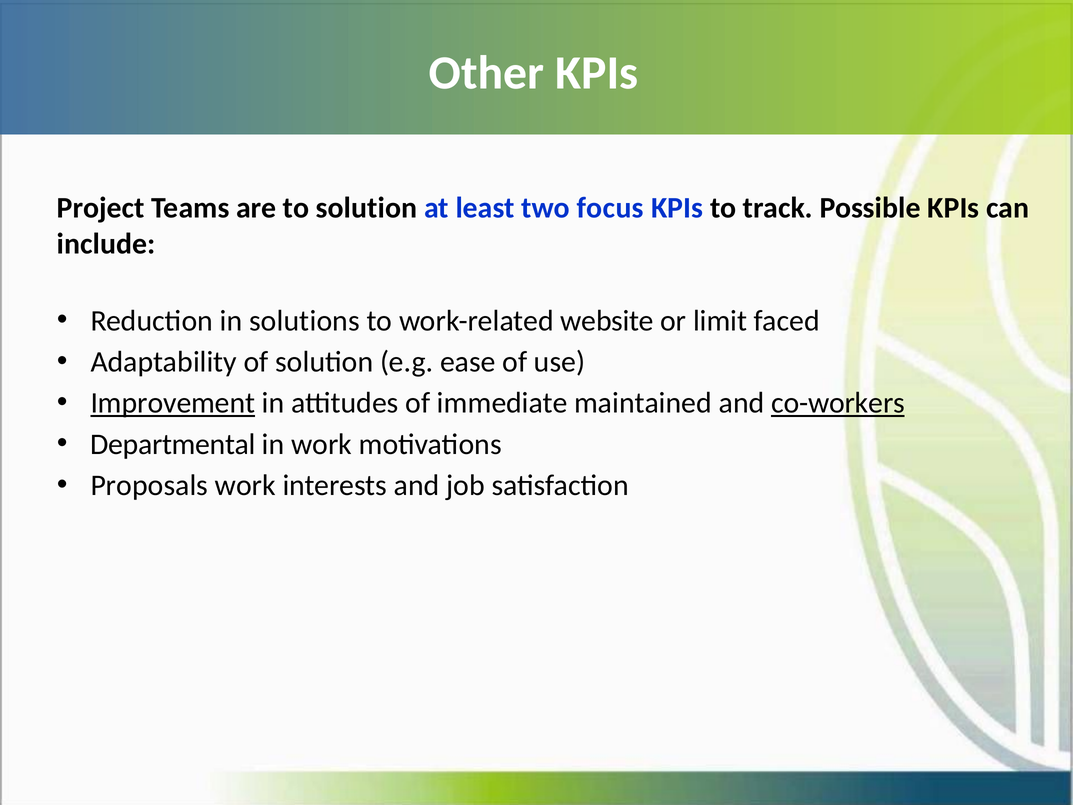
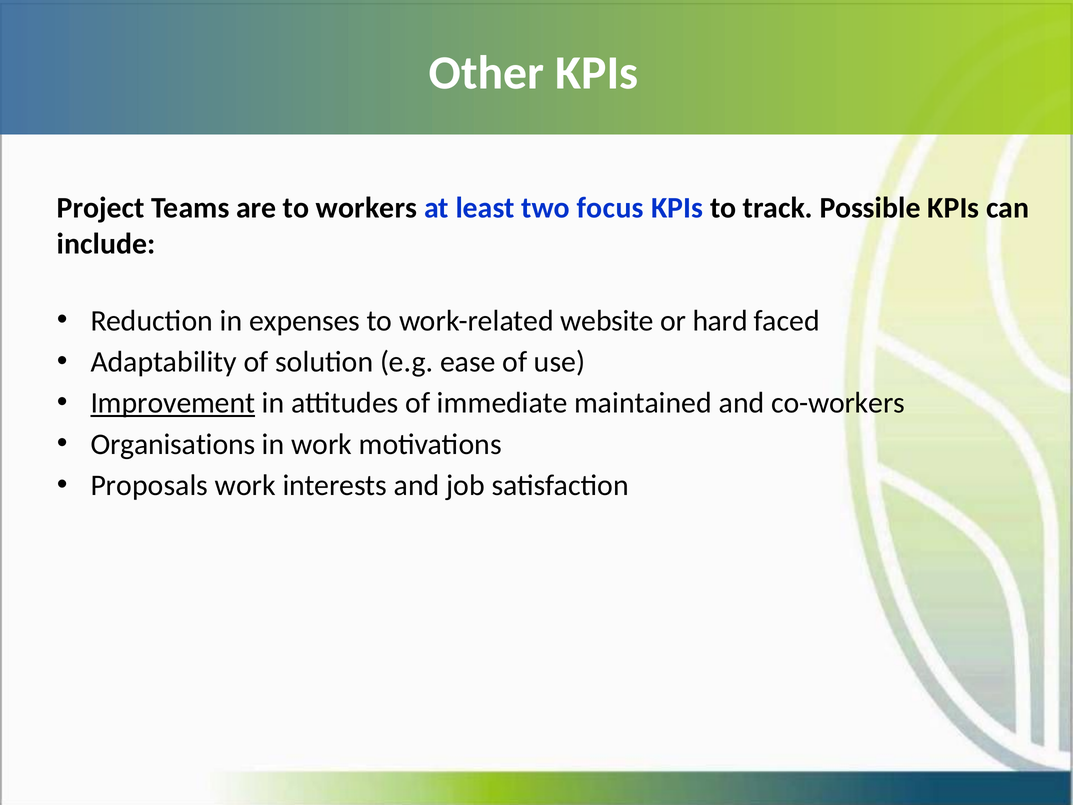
to solution: solution -> workers
solutions: solutions -> expenses
limit: limit -> hard
co-workers underline: present -> none
Departmental: Departmental -> Organisations
